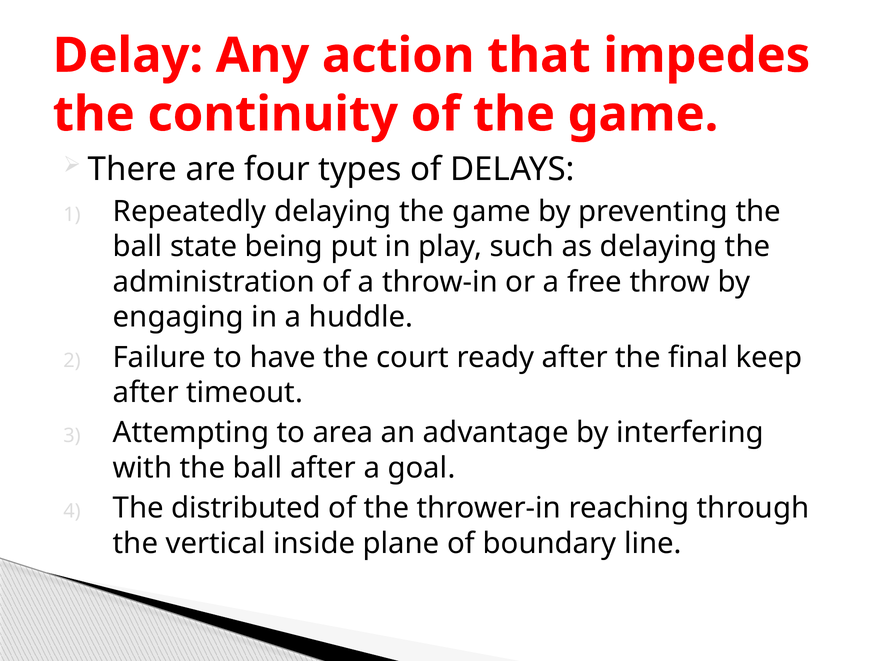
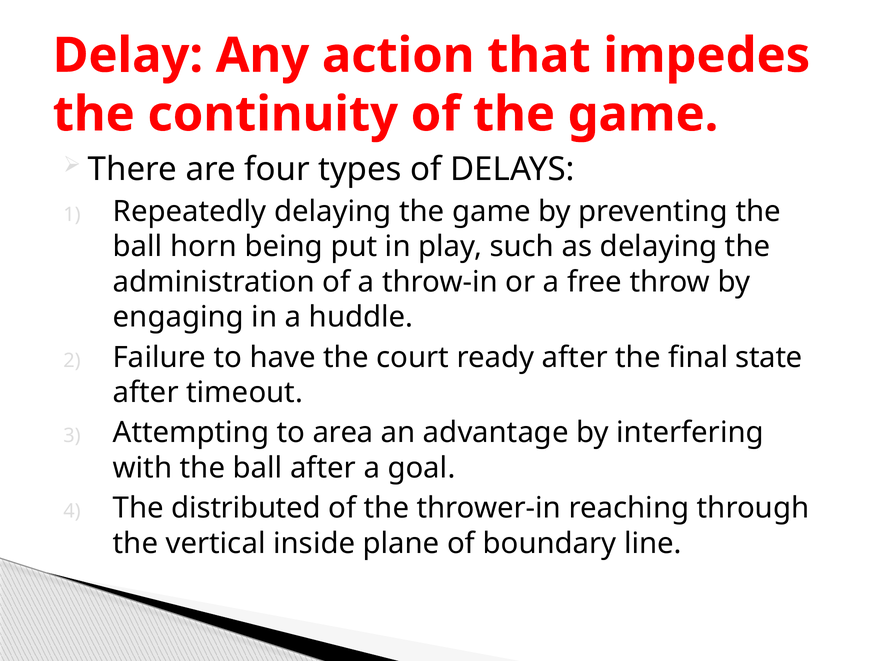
state: state -> horn
keep: keep -> state
